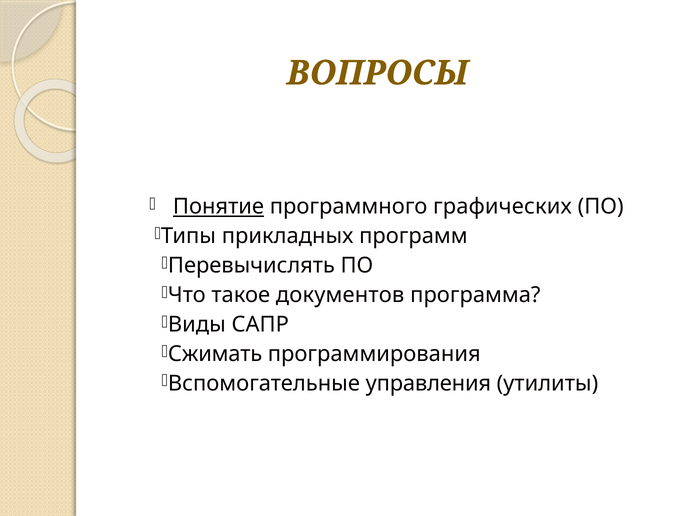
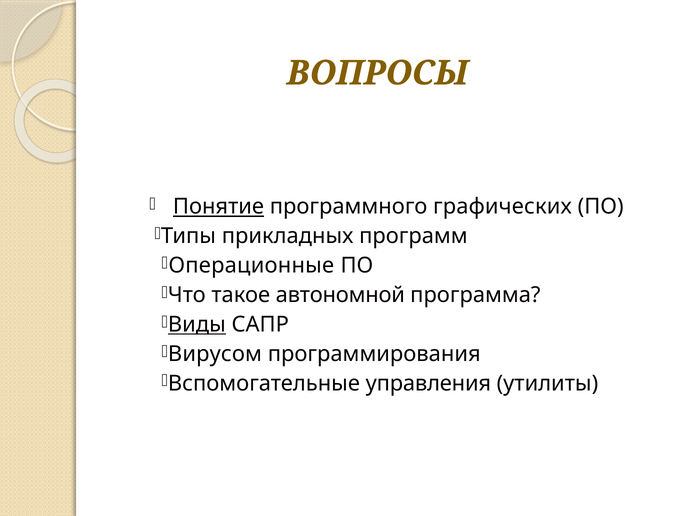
Перевычислять: Перевычислять -> Операционные
документов: документов -> автономной
Виды underline: none -> present
Сжимать: Сжимать -> Вирусом
